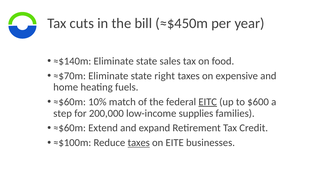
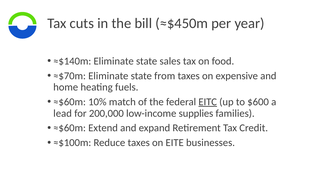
right: right -> from
step: step -> lead
taxes at (139, 143) underline: present -> none
